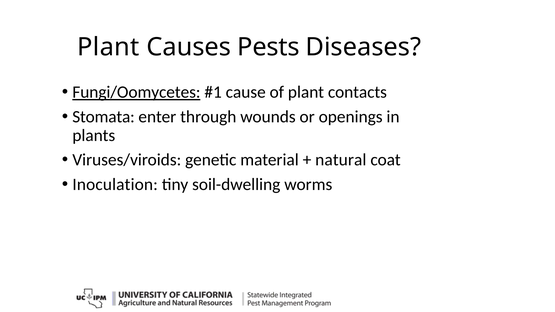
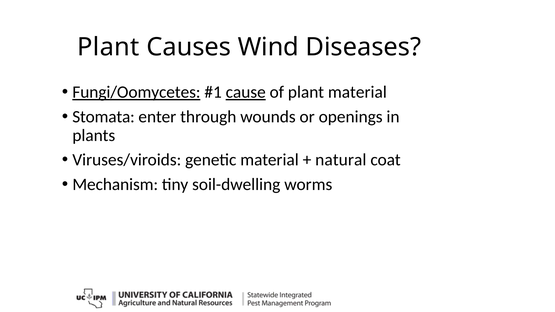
Pests: Pests -> Wind
cause underline: none -> present
plant contacts: contacts -> material
Inoculation: Inoculation -> Mechanism
